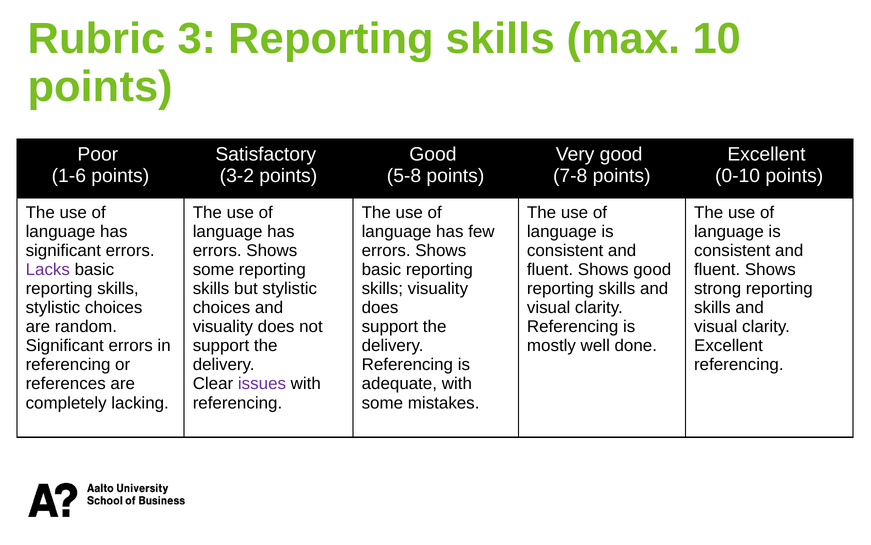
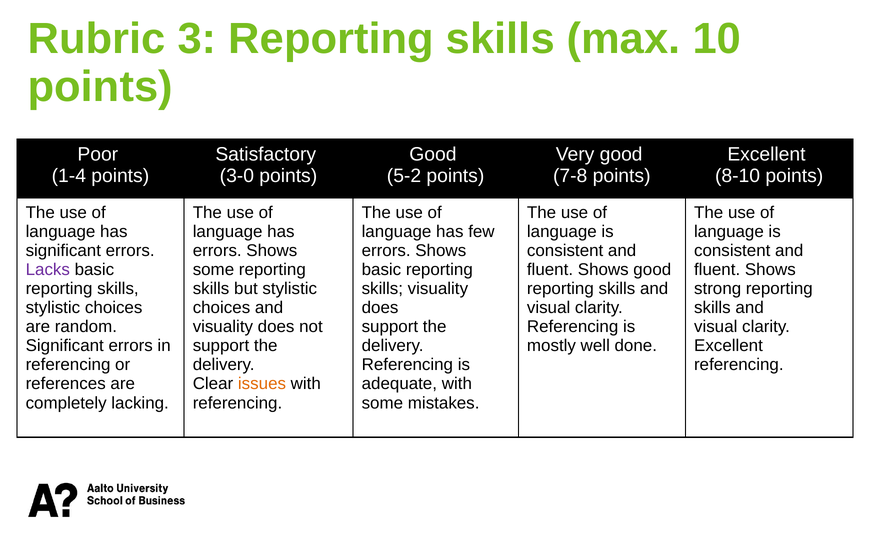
1-6: 1-6 -> 1-4
3-2: 3-2 -> 3-0
5-8: 5-8 -> 5-2
0-10: 0-10 -> 8-10
issues colour: purple -> orange
